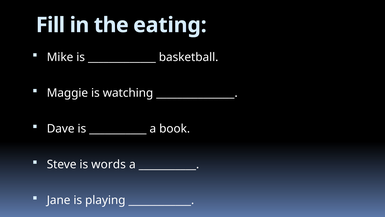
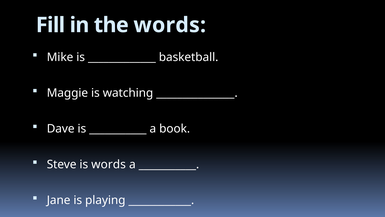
the eating: eating -> words
